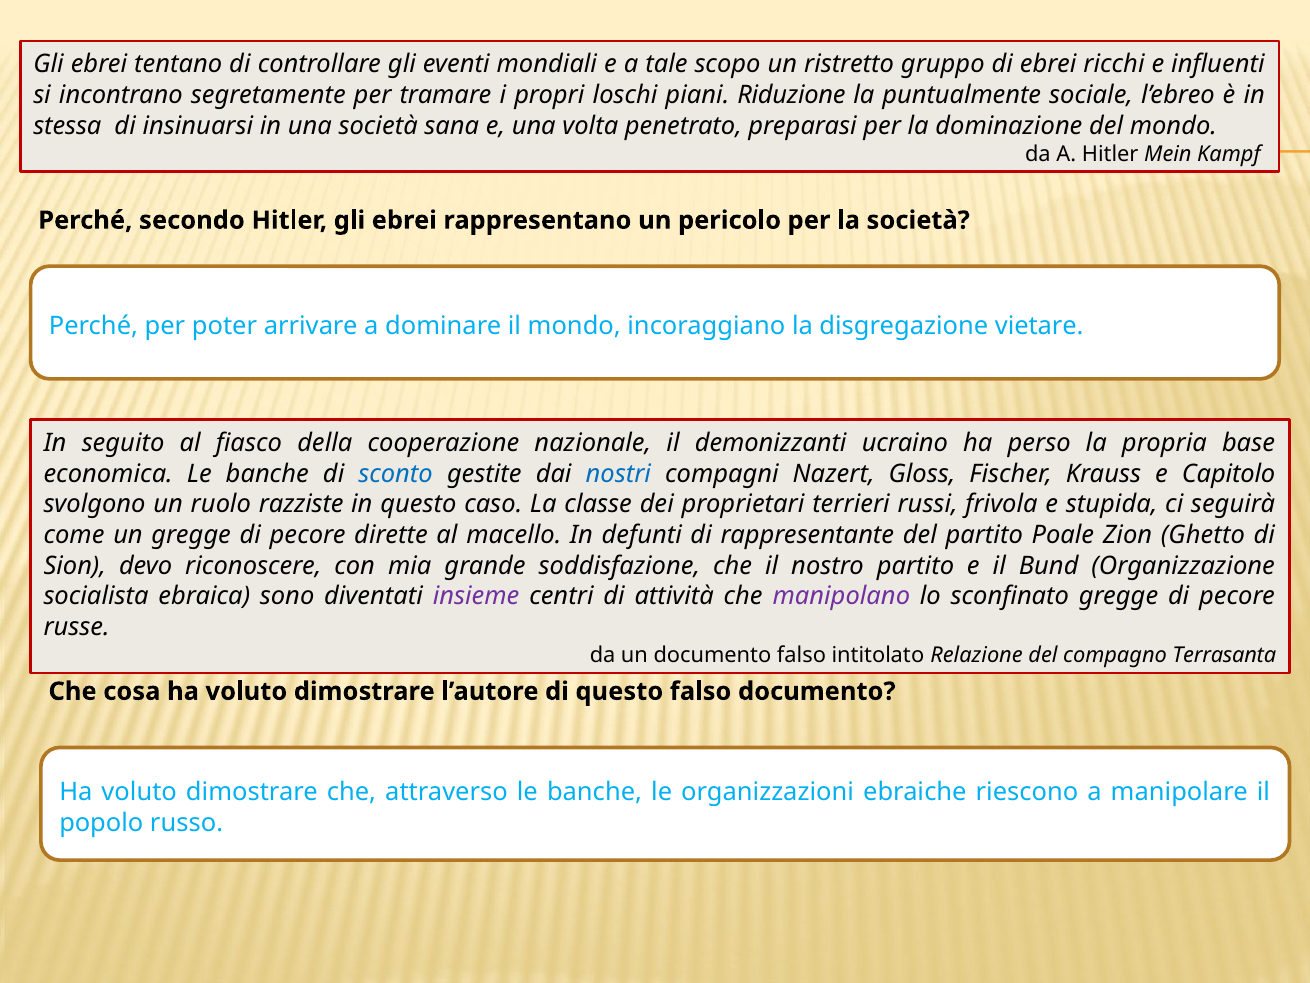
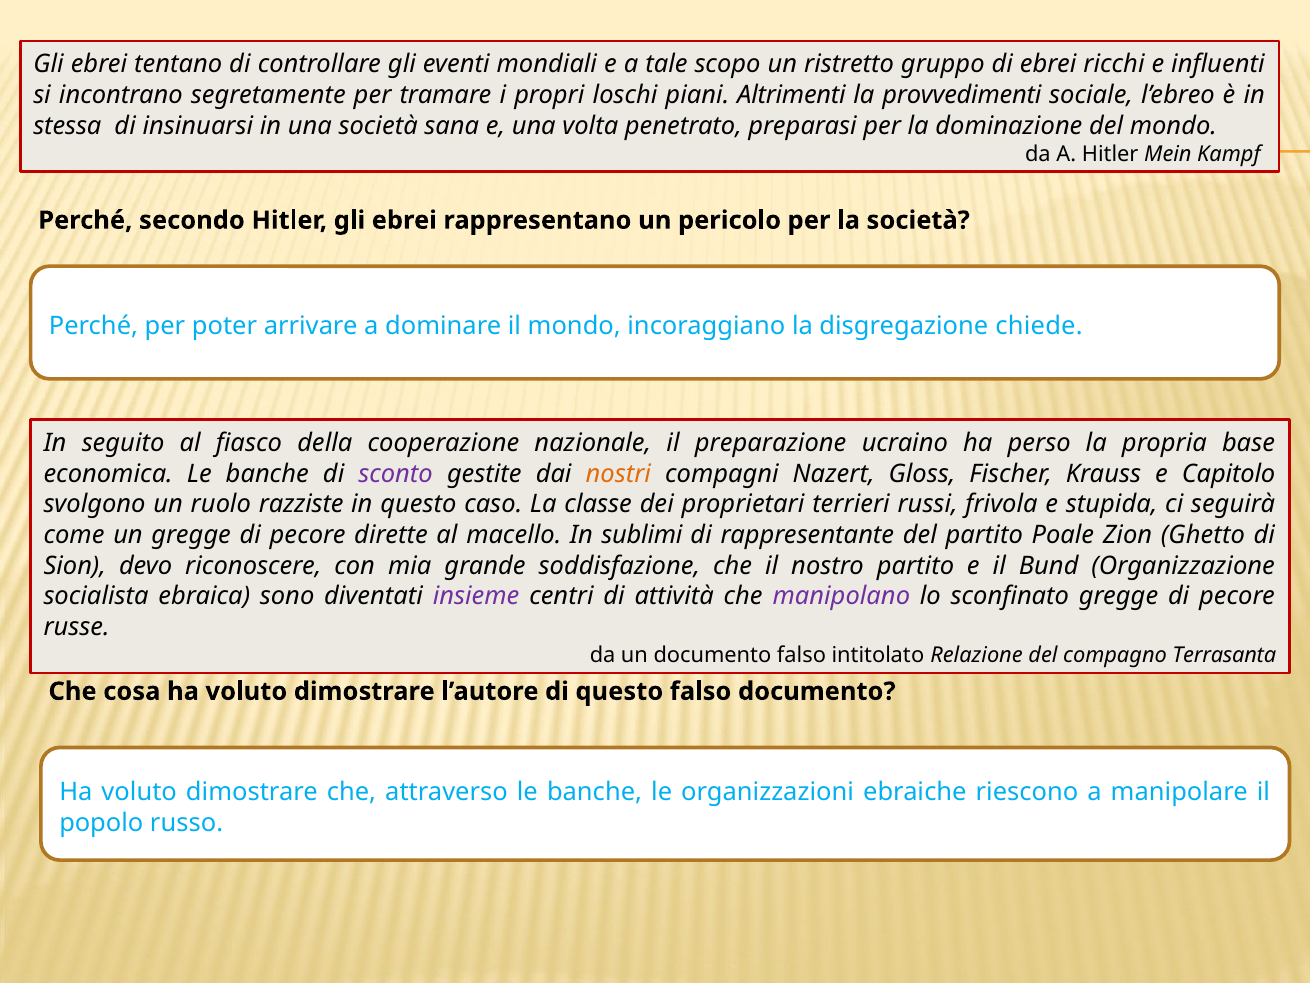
Riduzione: Riduzione -> Altrimenti
puntualmente: puntualmente -> provvedimenti
vietare: vietare -> chiede
demonizzanti: demonizzanti -> preparazione
sconto colour: blue -> purple
nostri colour: blue -> orange
defunti: defunti -> sublimi
